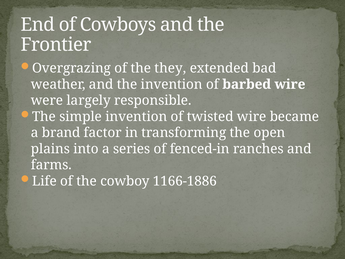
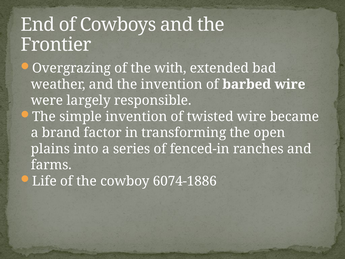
they: they -> with
1166-1886: 1166-1886 -> 6074-1886
